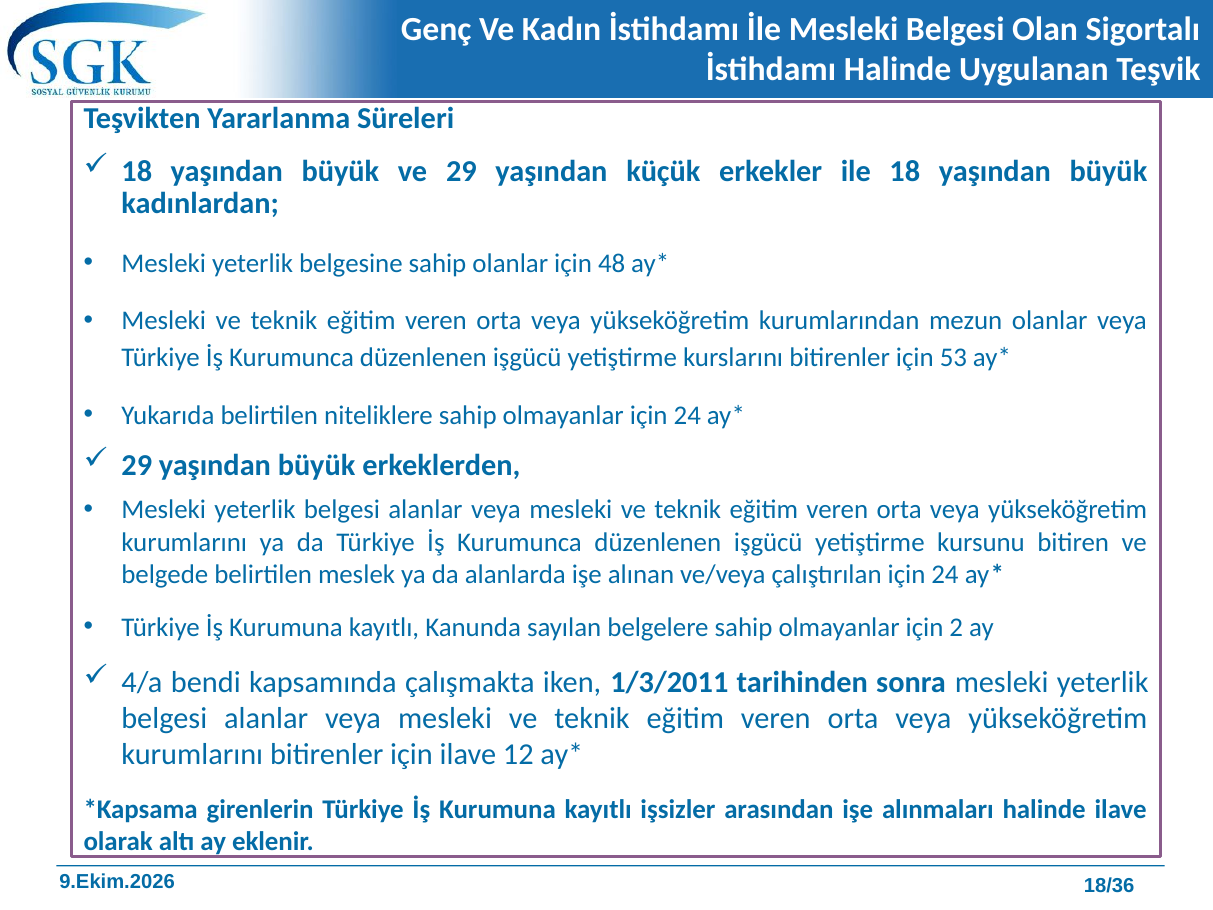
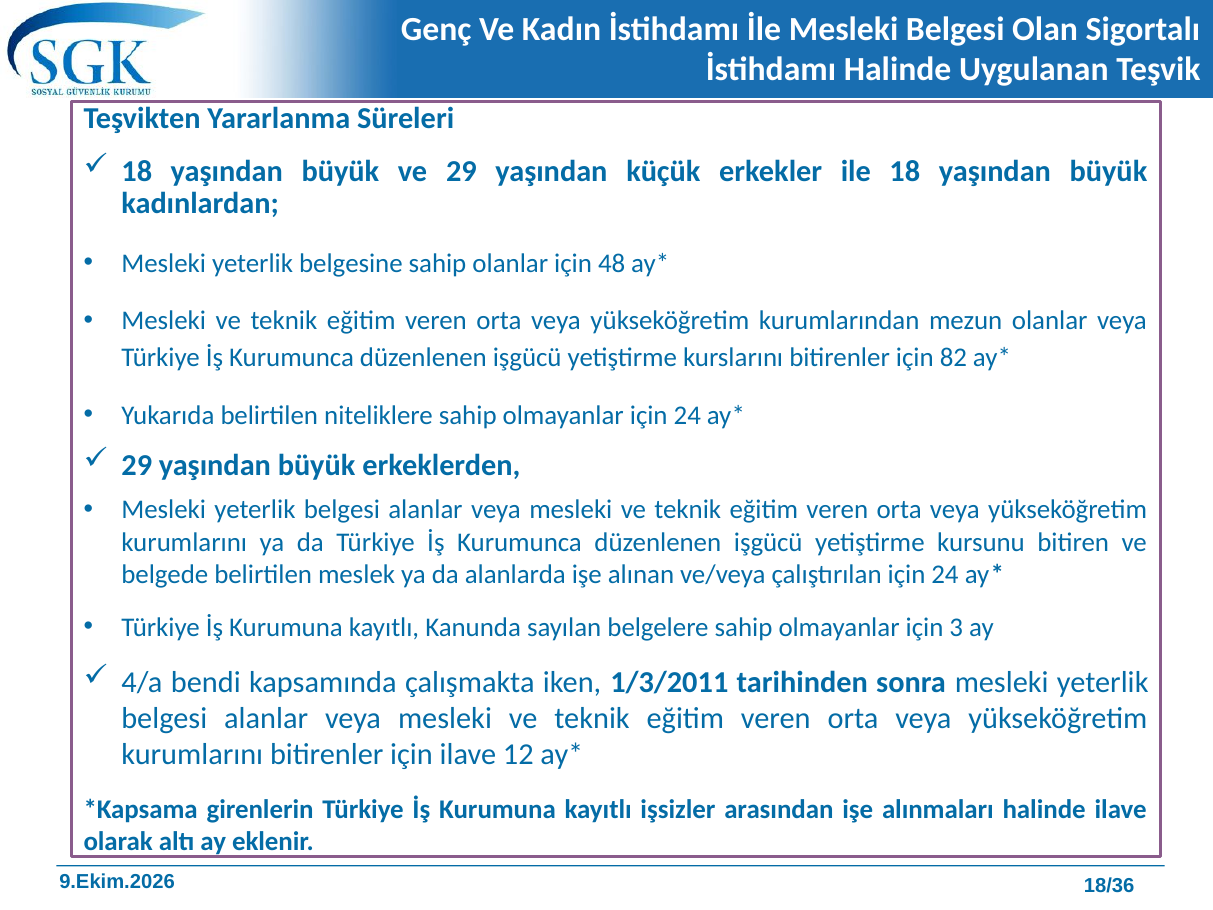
53: 53 -> 82
2: 2 -> 3
